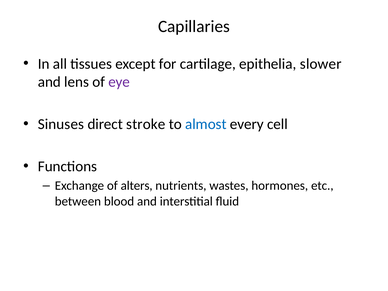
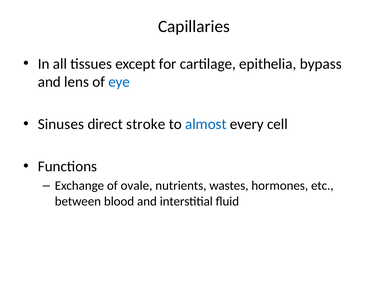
slower: slower -> bypass
eye colour: purple -> blue
alters: alters -> ovale
